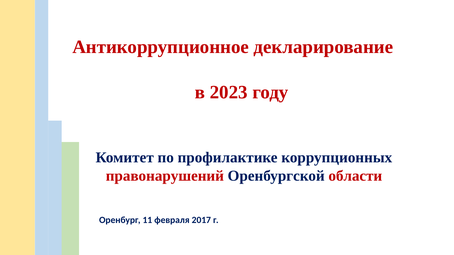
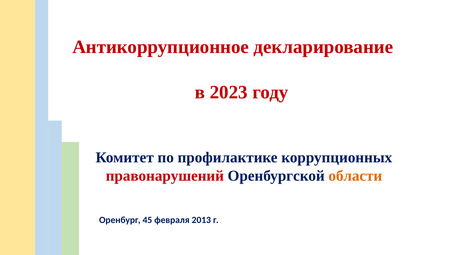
области colour: red -> orange
11: 11 -> 45
2017: 2017 -> 2013
